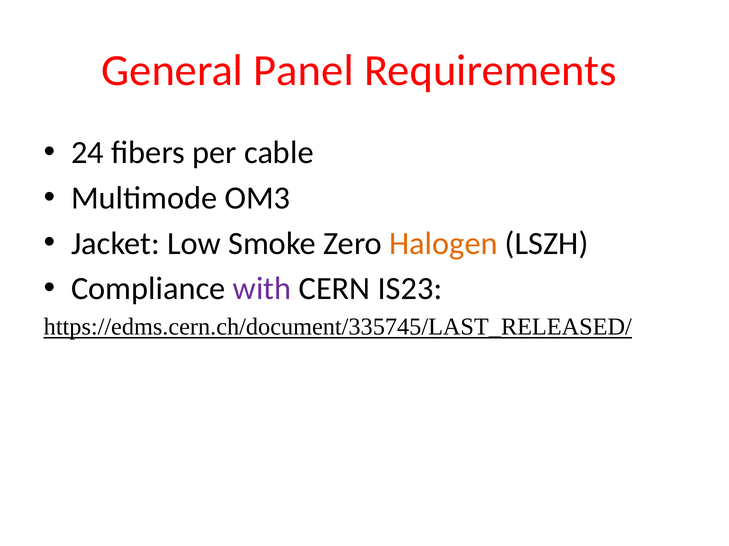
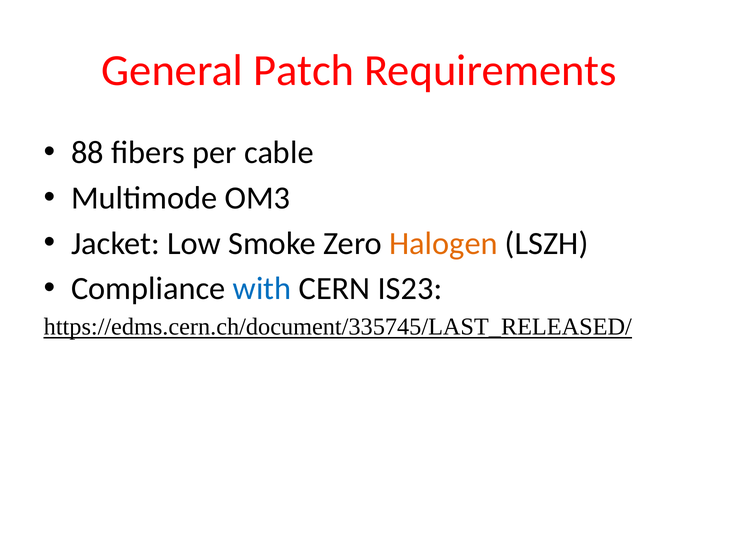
Panel: Panel -> Patch
24: 24 -> 88
with colour: purple -> blue
